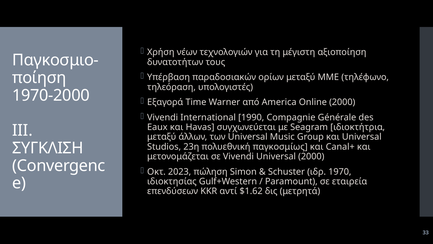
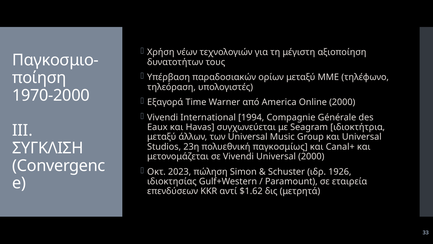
1990: 1990 -> 1994
1970: 1970 -> 1926
